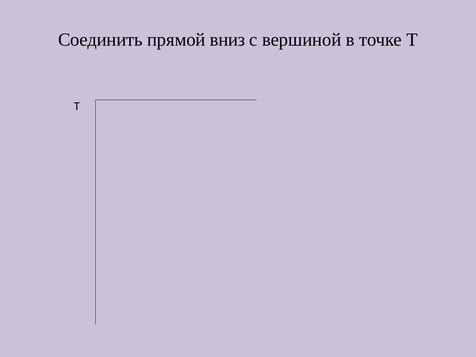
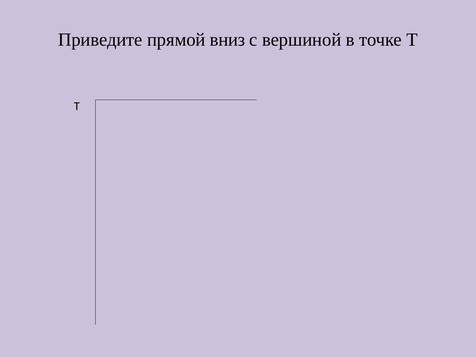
Соединить: Соединить -> Приведите
